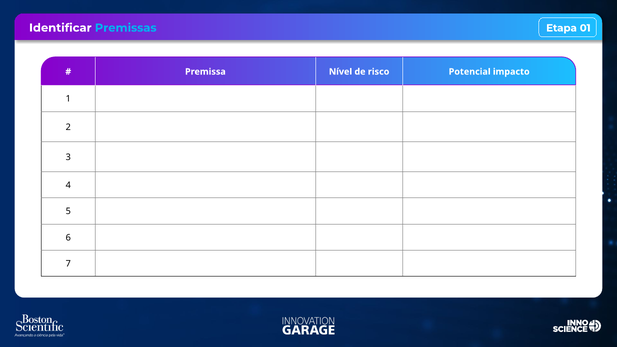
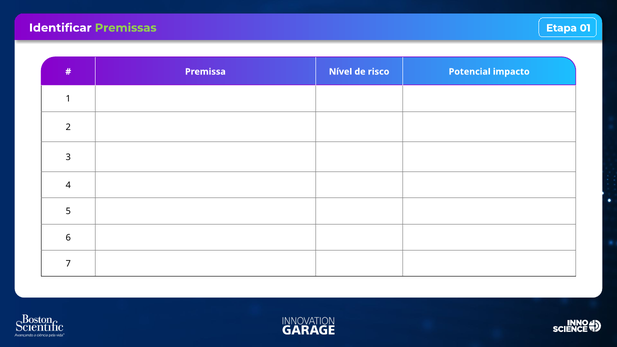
Premissas colour: light blue -> light green
